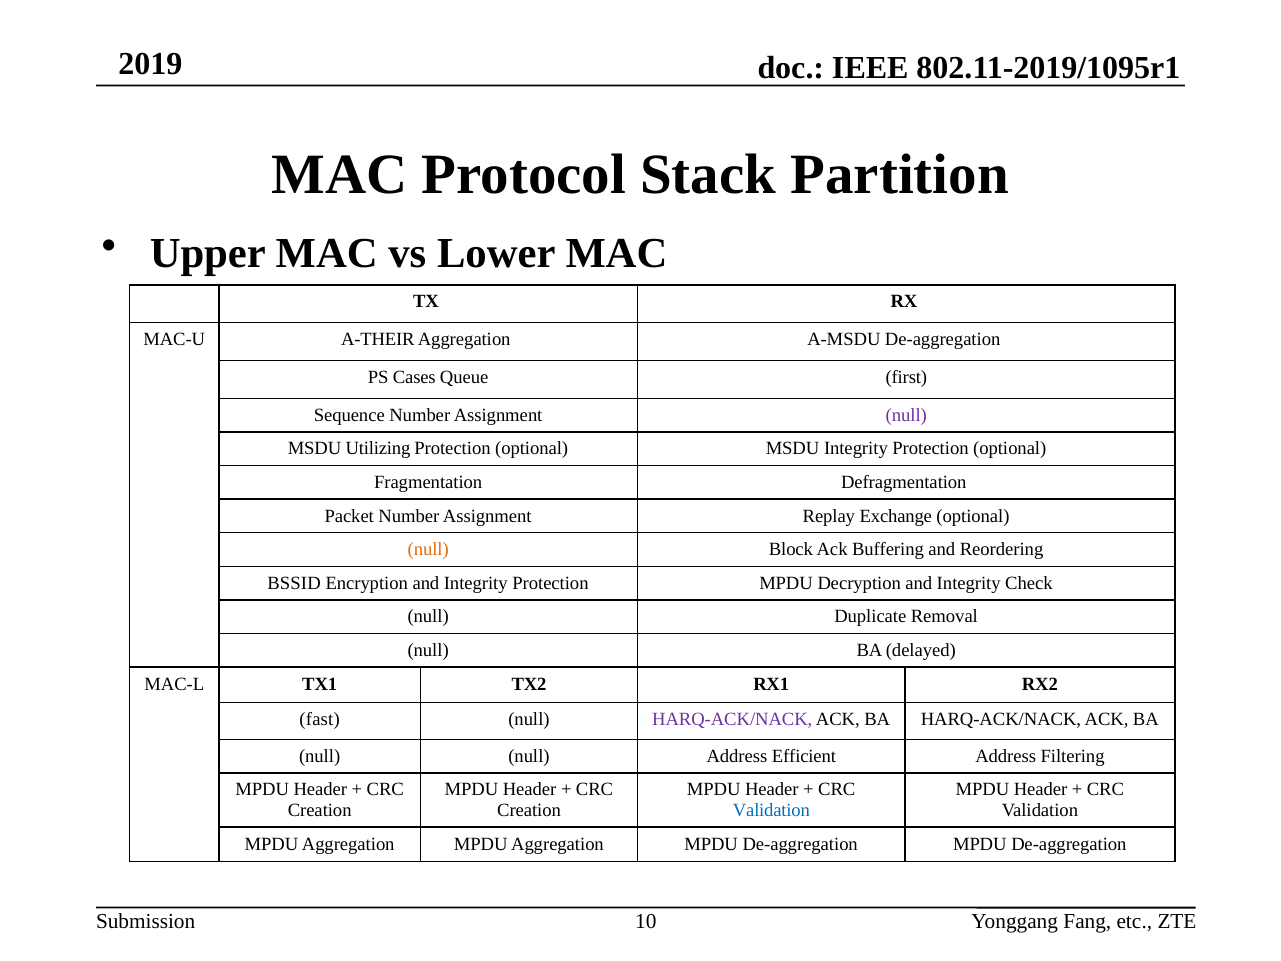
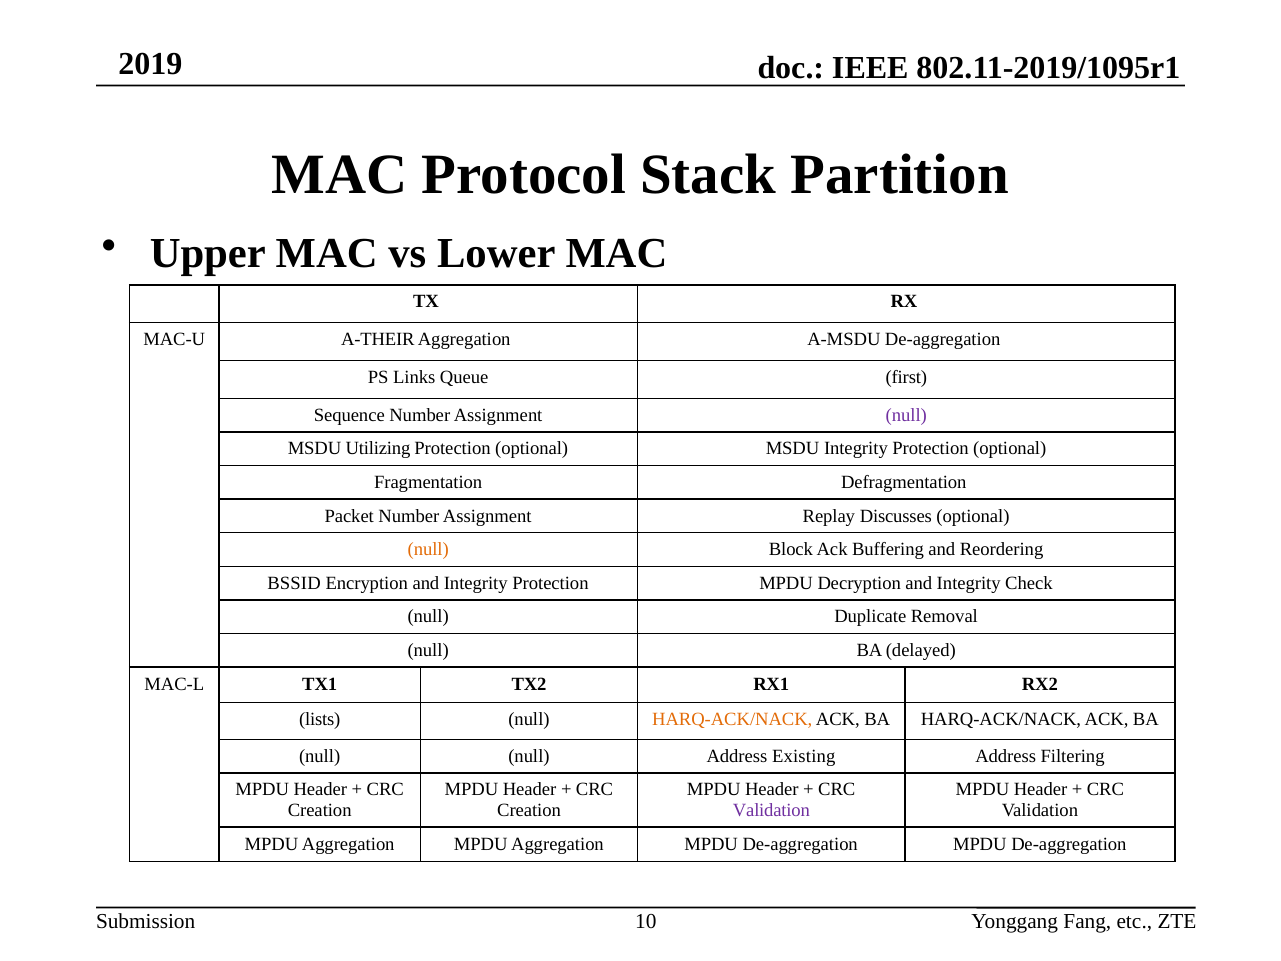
Cases: Cases -> Links
Exchange: Exchange -> Discusses
fast: fast -> lists
HARQ-ACK/NACK at (732, 719) colour: purple -> orange
Efficient: Efficient -> Existing
Validation at (771, 810) colour: blue -> purple
